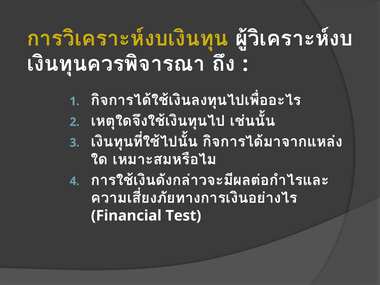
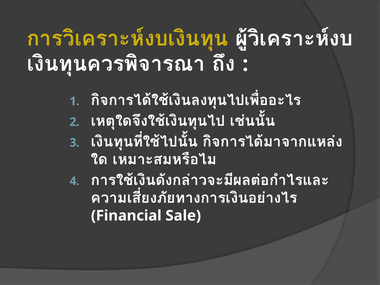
Test: Test -> Sale
